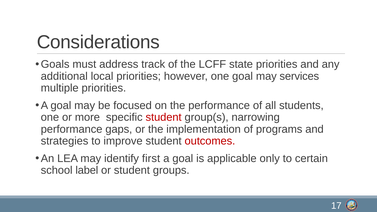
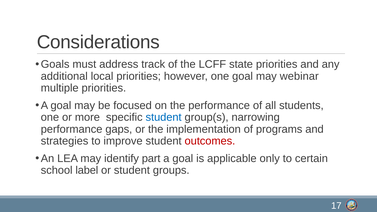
services: services -> webinar
student at (164, 117) colour: red -> blue
first: first -> part
